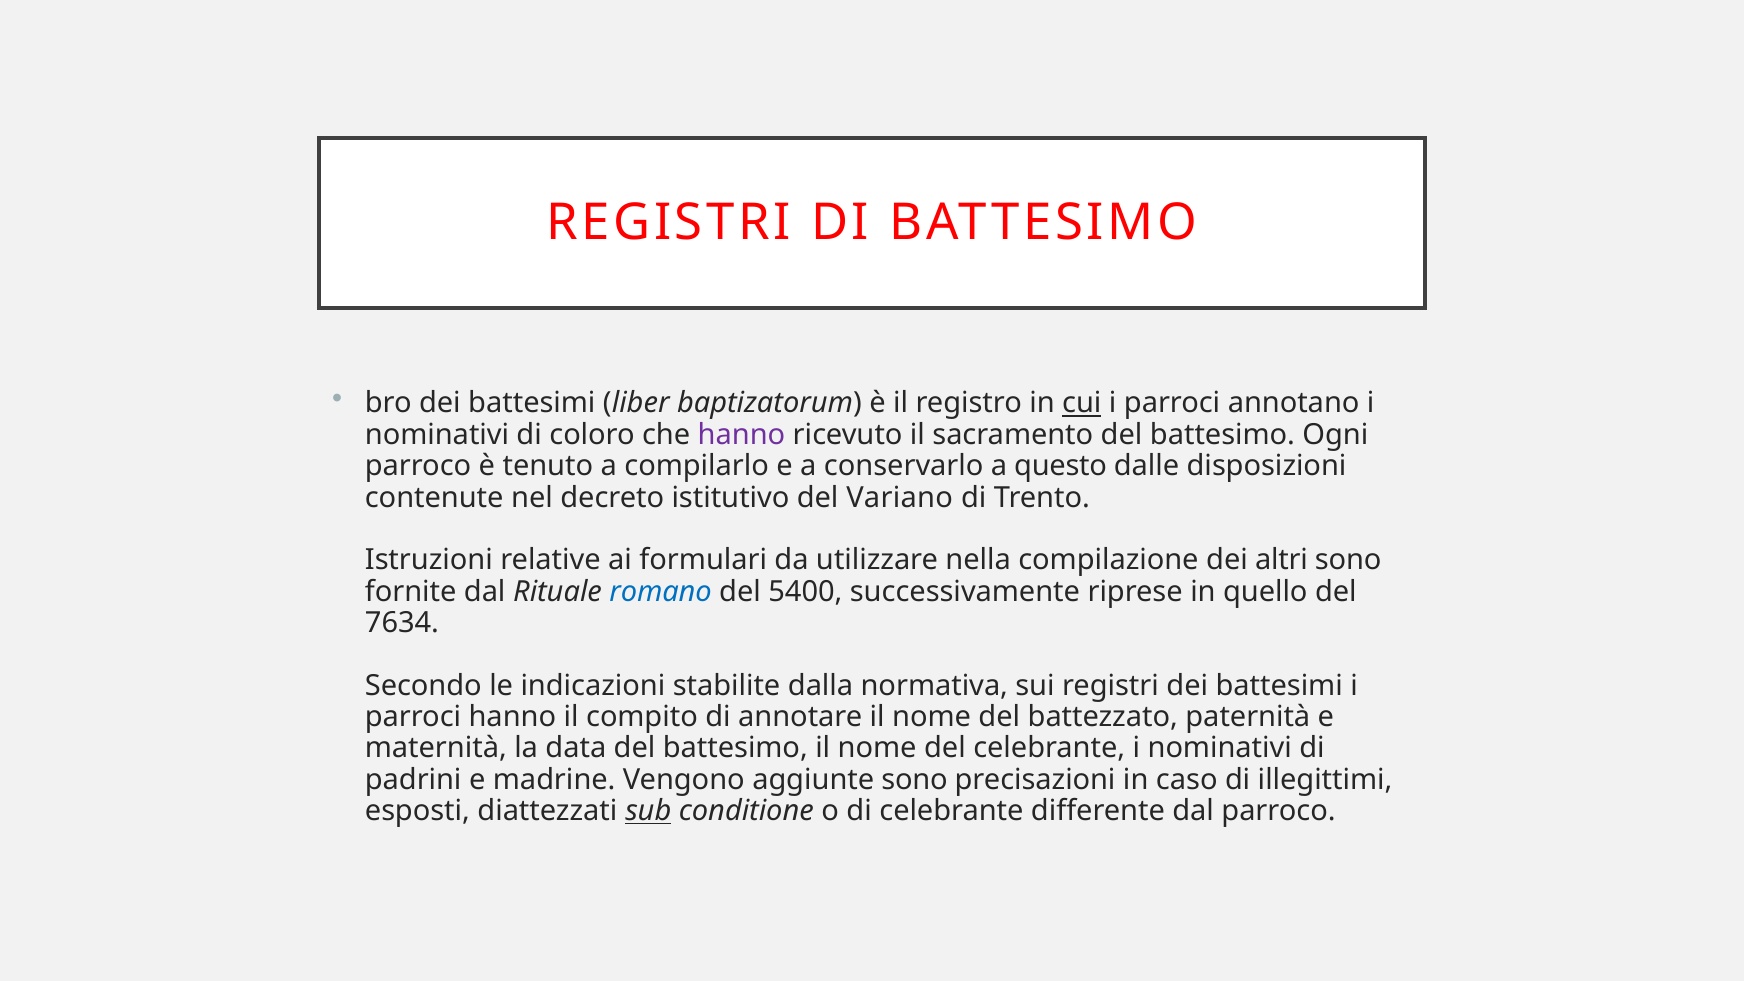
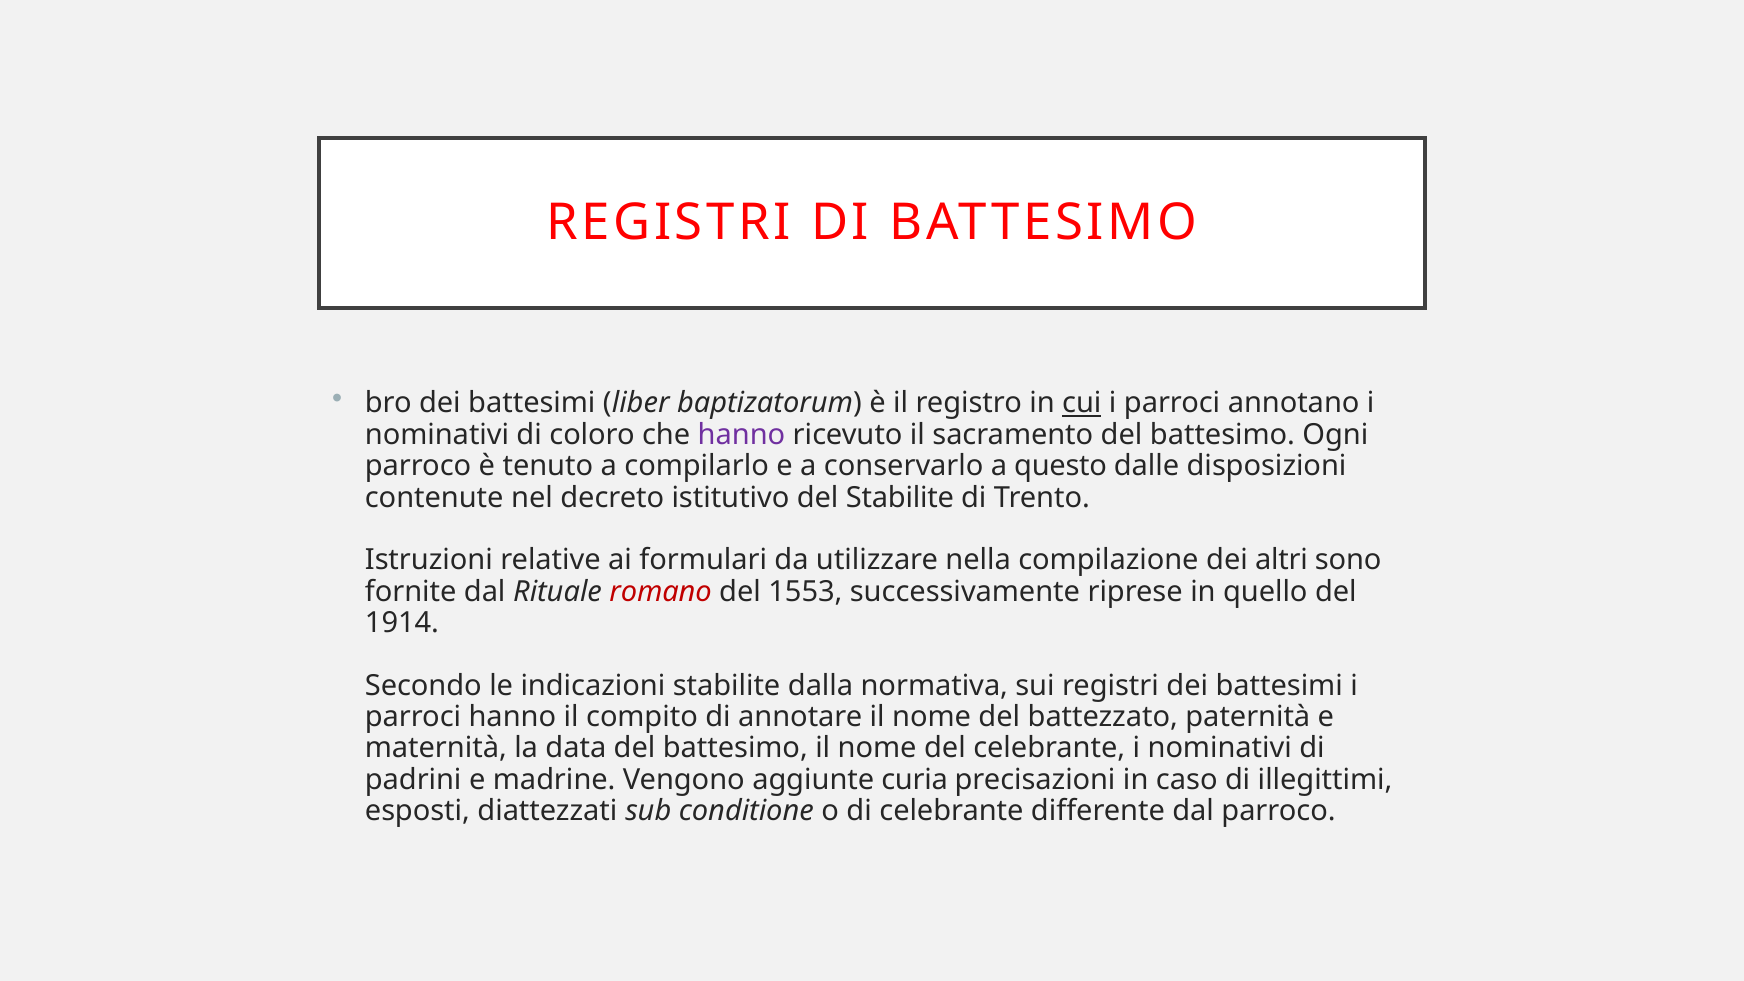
del Variano: Variano -> Stabilite
romano colour: blue -> red
5400: 5400 -> 1553
7634: 7634 -> 1914
aggiunte sono: sono -> curia
sub underline: present -> none
